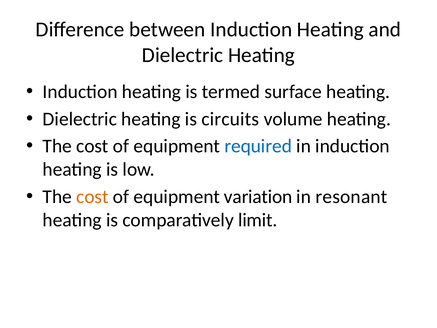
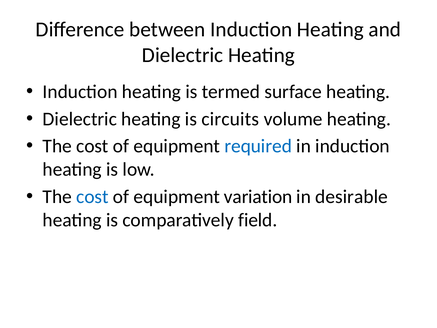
cost at (92, 197) colour: orange -> blue
resonant: resonant -> desirable
limit: limit -> field
